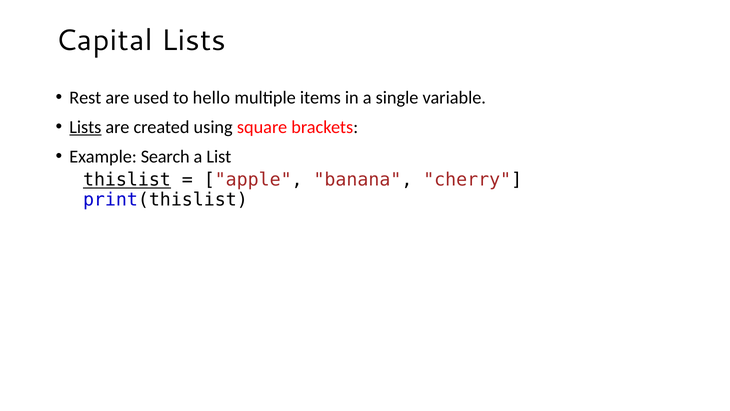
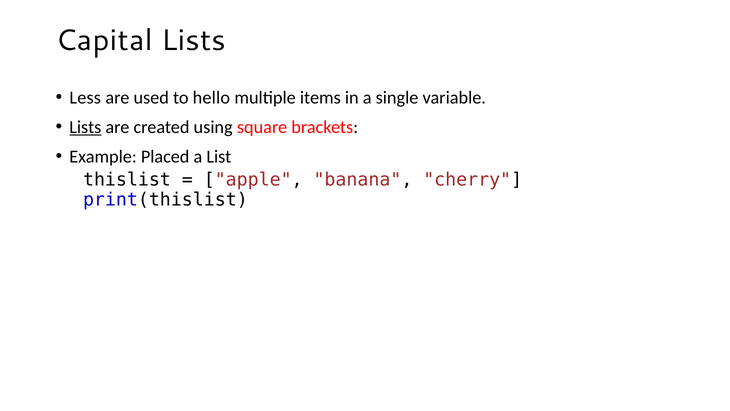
Rest: Rest -> Less
Search: Search -> Placed
thislist underline: present -> none
